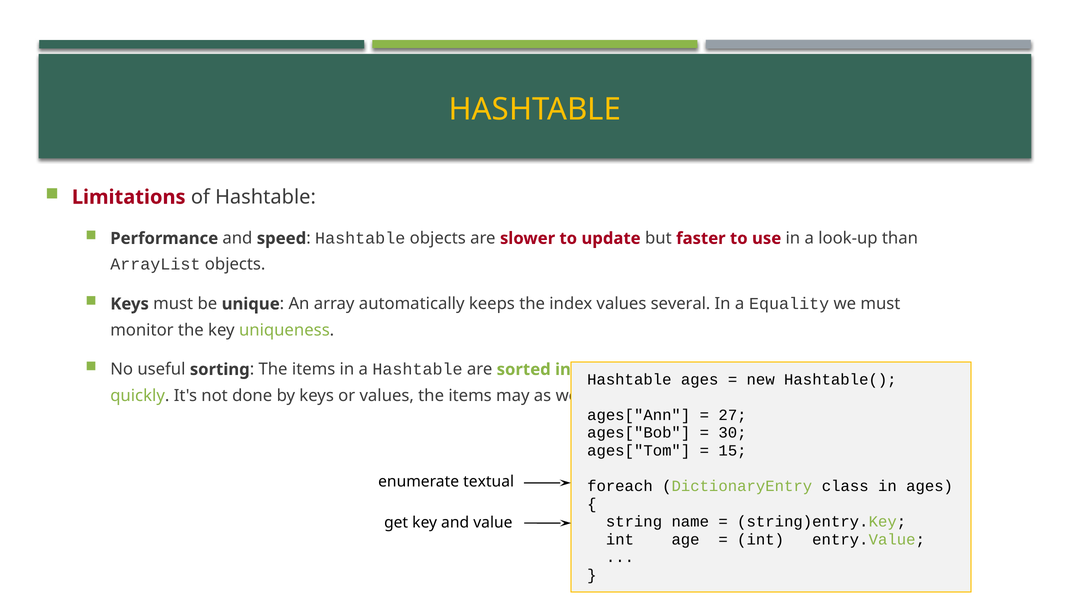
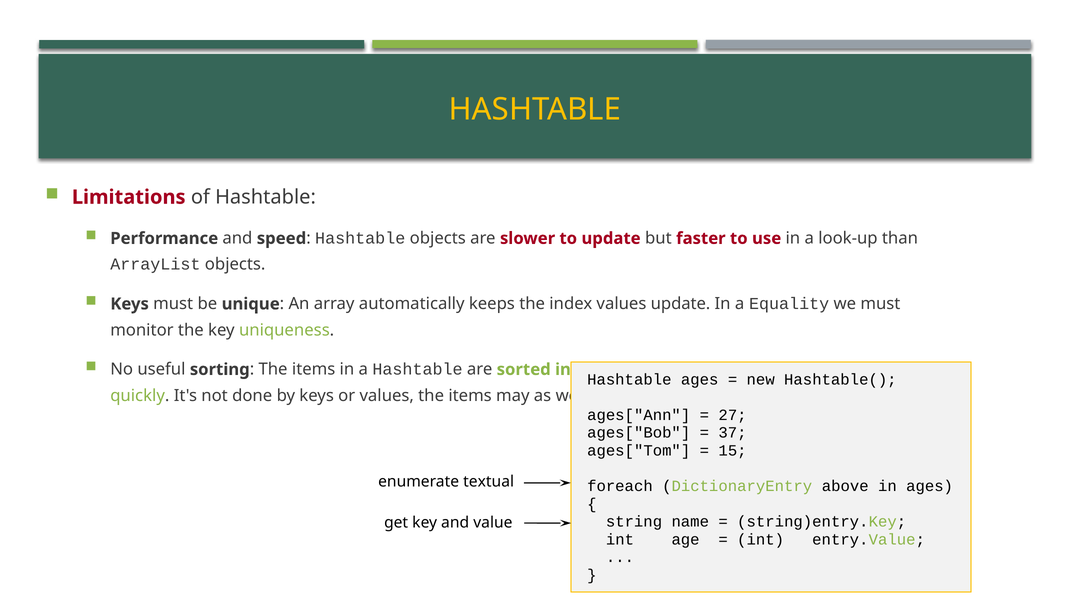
values several: several -> update
30: 30 -> 37
class: class -> above
